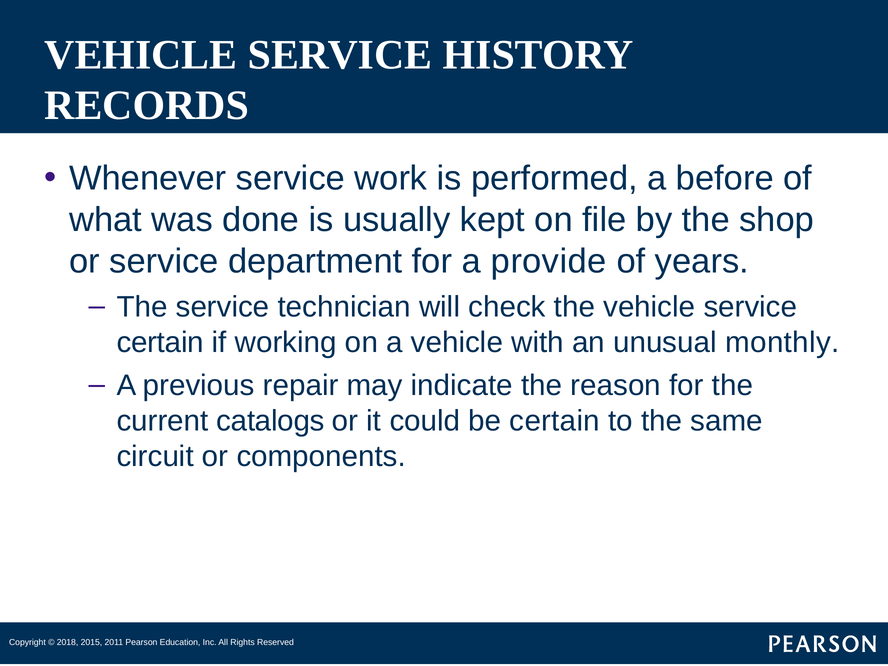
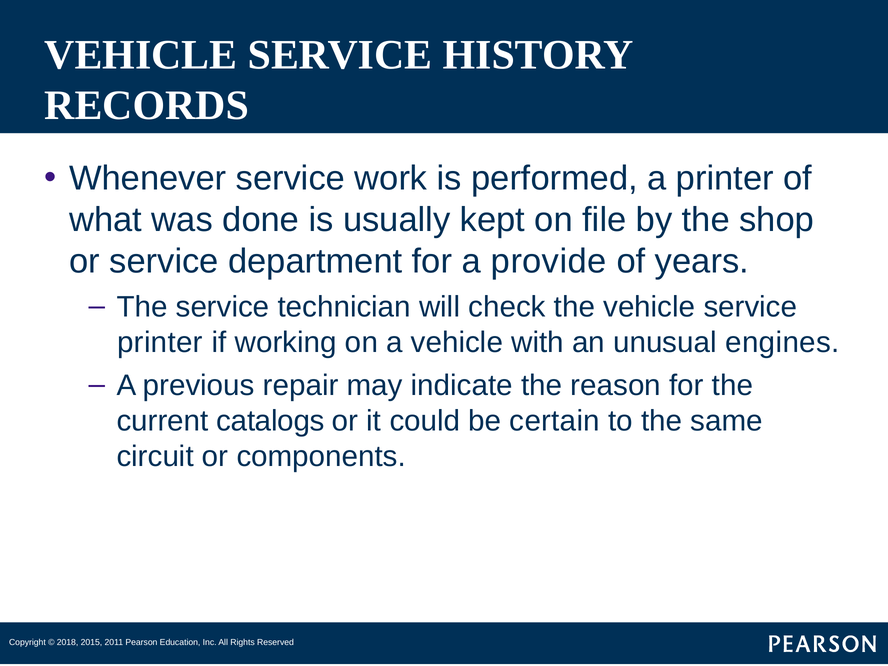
a before: before -> printer
certain at (160, 343): certain -> printer
monthly: monthly -> engines
